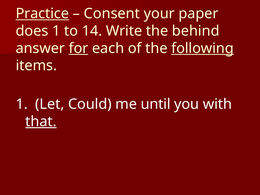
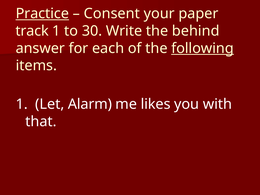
does: does -> track
14: 14 -> 30
for underline: present -> none
Could: Could -> Alarm
until: until -> likes
that underline: present -> none
